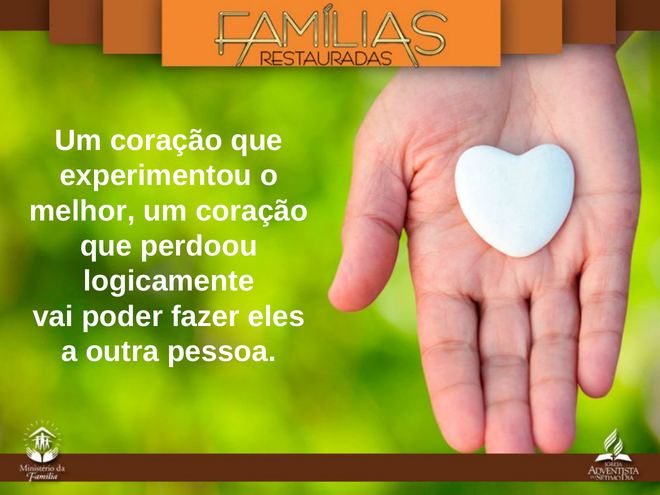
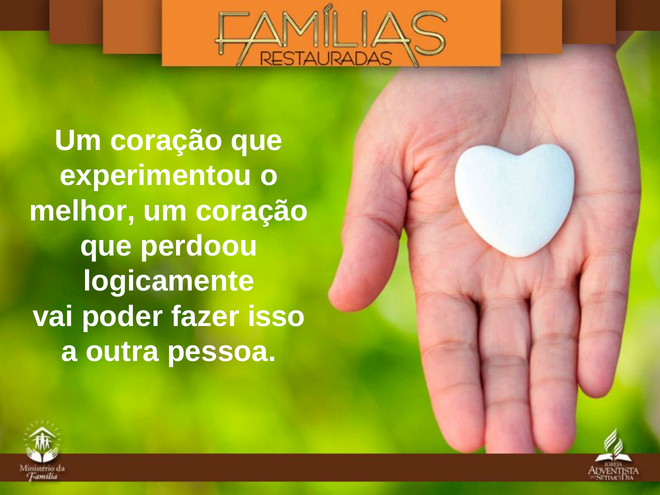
eles: eles -> isso
